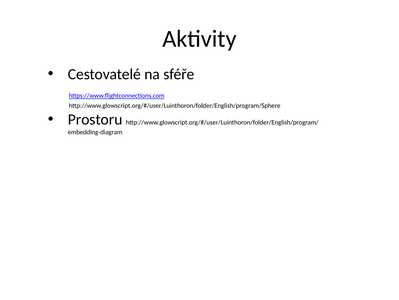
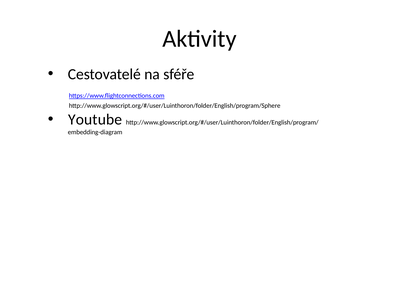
Prostoru: Prostoru -> Youtube
